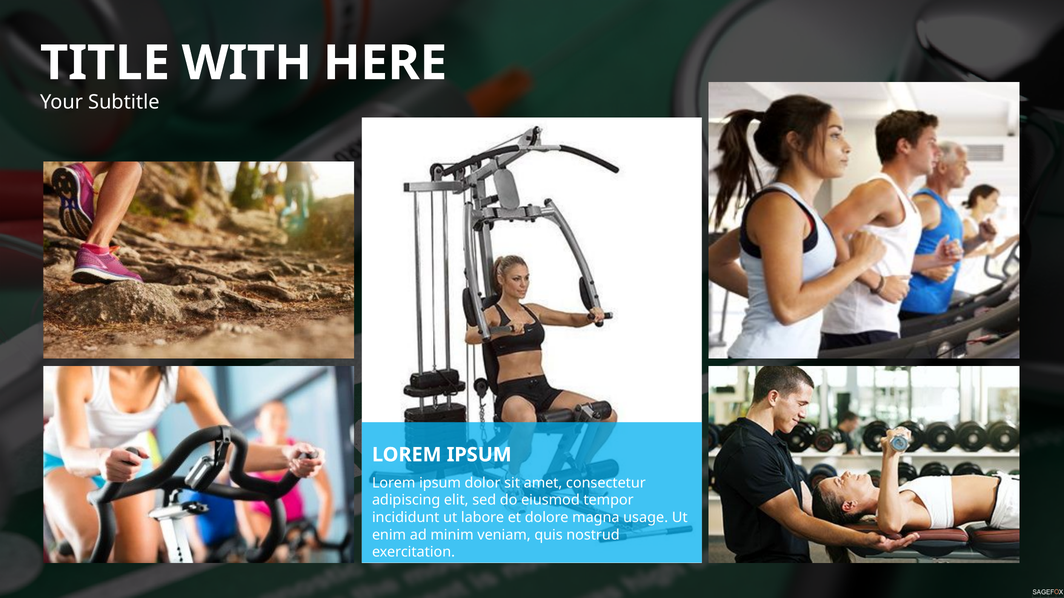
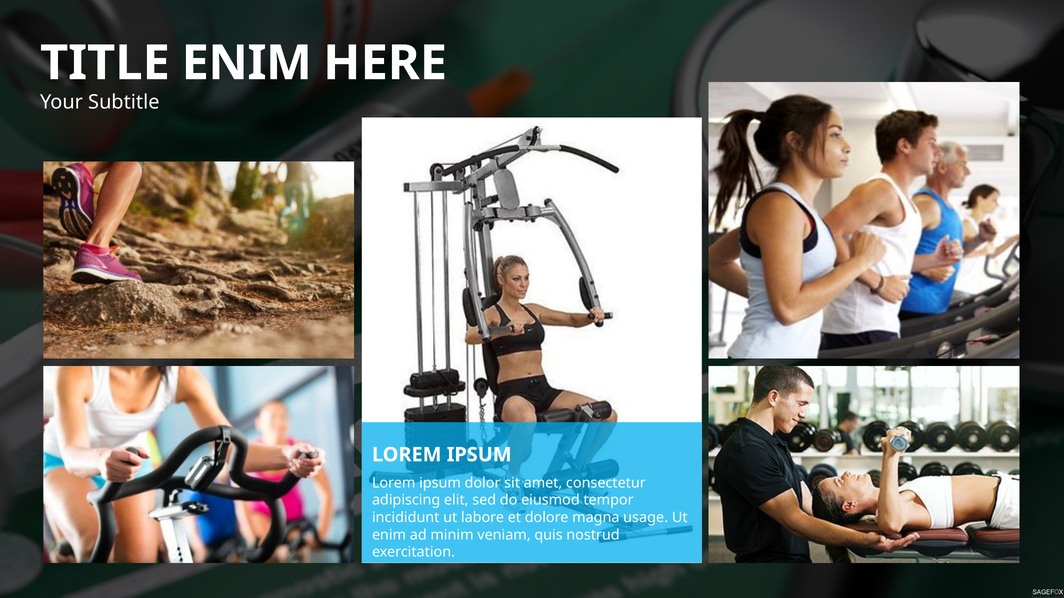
WITH at (247, 63): WITH -> ENIM
